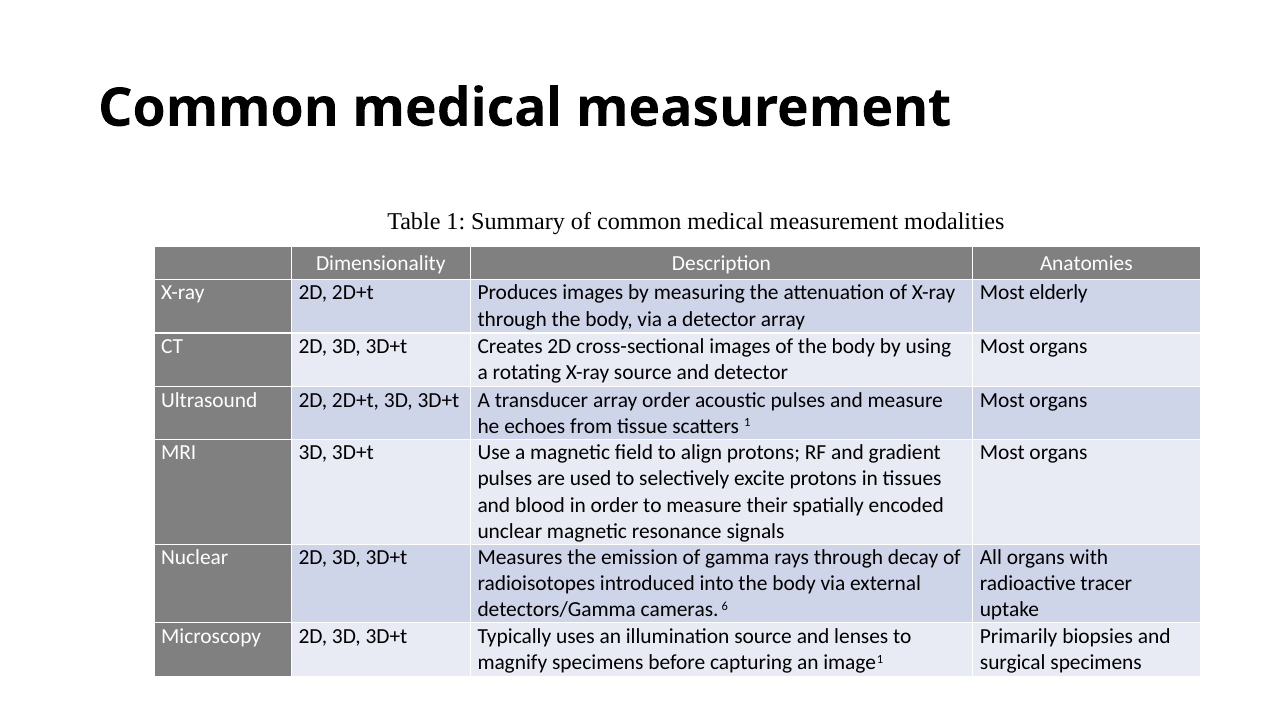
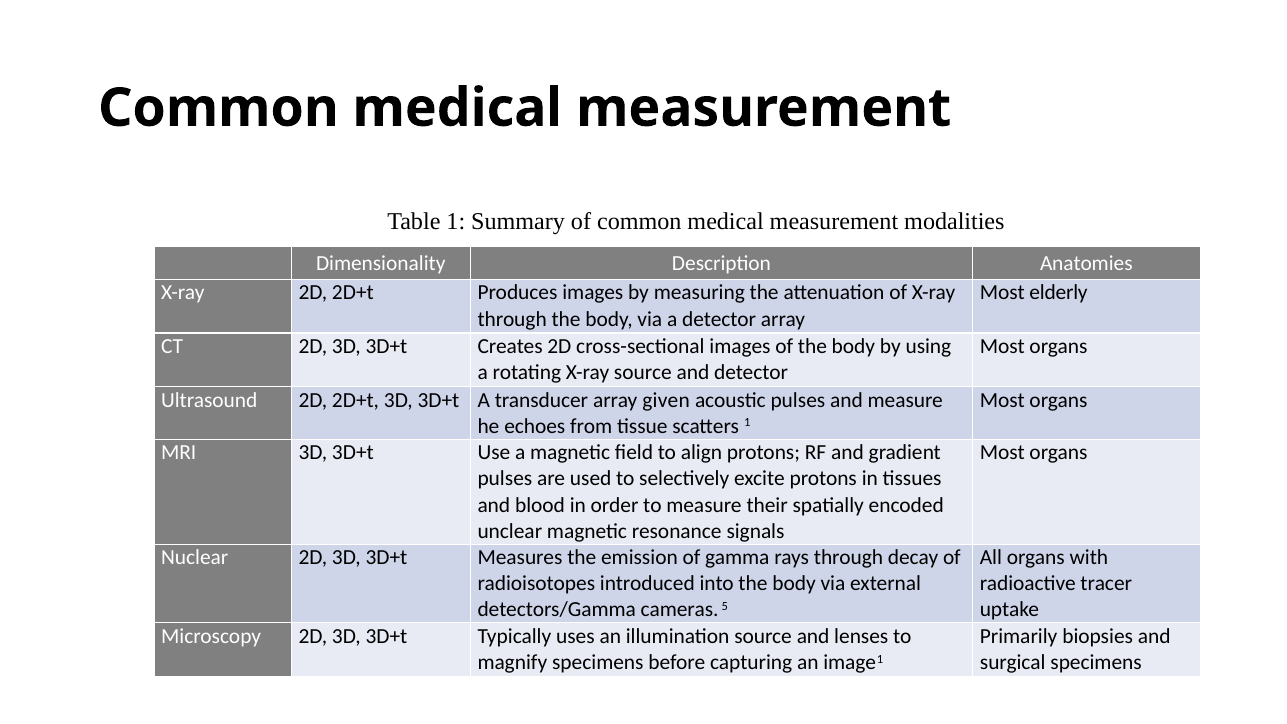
array order: order -> given
6: 6 -> 5
